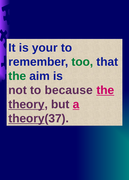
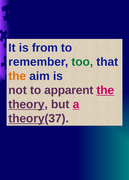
your: your -> from
the at (17, 76) colour: green -> orange
because: because -> apparent
